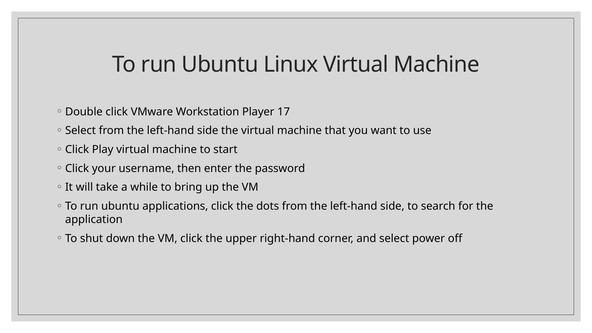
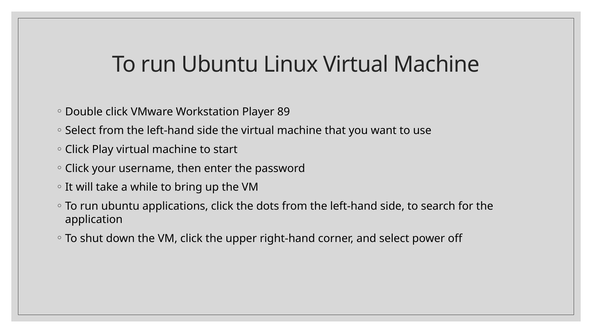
17: 17 -> 89
